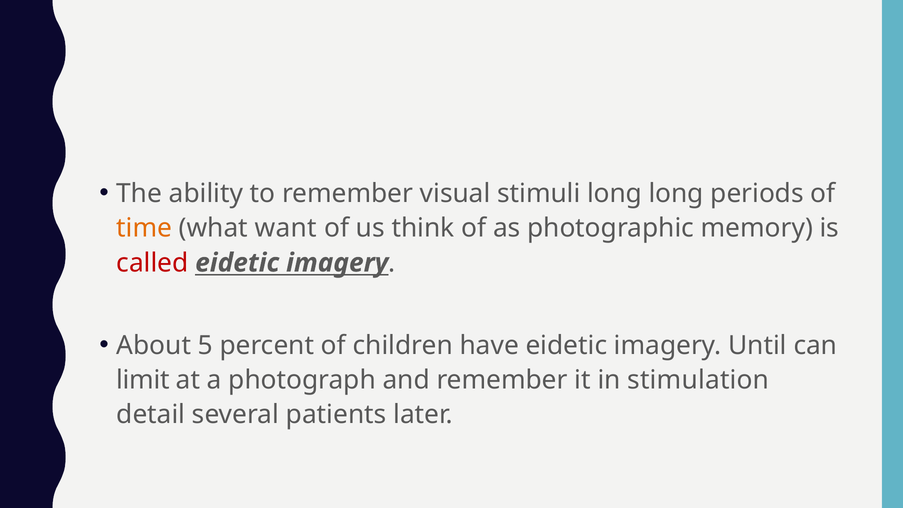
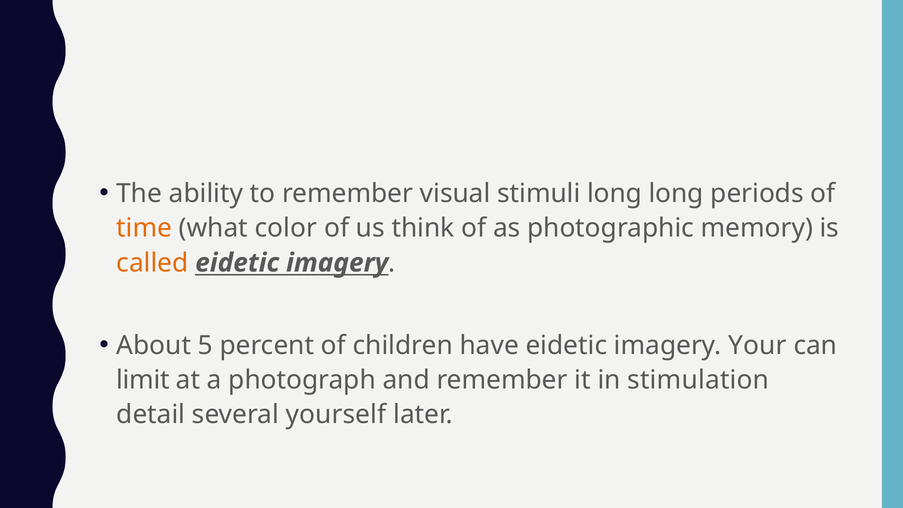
want: want -> color
called colour: red -> orange
Until: Until -> Your
patients: patients -> yourself
